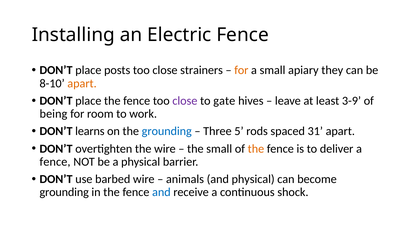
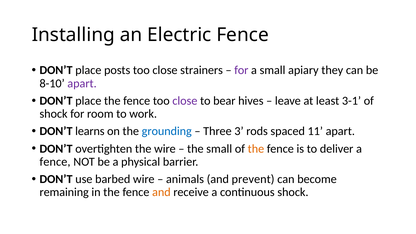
for at (241, 70) colour: orange -> purple
apart at (82, 83) colour: orange -> purple
gate: gate -> bear
3-9: 3-9 -> 3-1
being at (53, 114): being -> shock
5: 5 -> 3
31: 31 -> 11
and physical: physical -> prevent
grounding at (64, 192): grounding -> remaining
and at (161, 192) colour: blue -> orange
